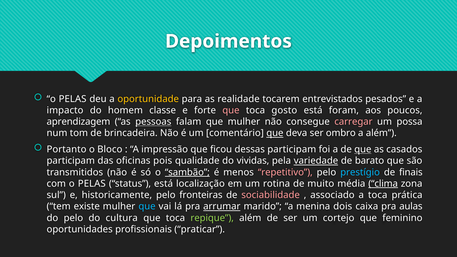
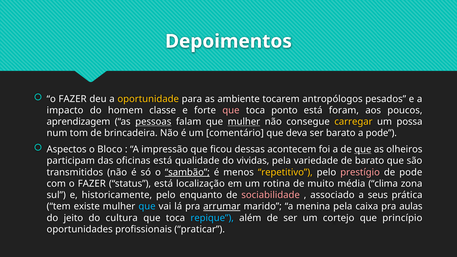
PELAS at (73, 99): PELAS -> FAZER
realidade: realidade -> ambiente
entrevistados: entrevistados -> antropólogos
gosto: gosto -> ponto
mulher at (244, 122) underline: none -> present
carregar colour: pink -> yellow
que at (275, 133) underline: present -> none
ser ombro: ombro -> barato
a além: além -> pode
Portanto: Portanto -> Aspectos
dessas participam: participam -> acontecem
casados: casados -> olheiros
oficinas pois: pois -> está
variedade underline: present -> none
repetitivo colour: pink -> yellow
prestígio colour: light blue -> pink
de finais: finais -> pode
com o PELAS: PELAS -> FAZER
clima underline: present -> none
fronteiras: fronteiras -> enquanto
a toca: toca -> seus
menina dois: dois -> pela
do pelo: pelo -> jeito
repique colour: light green -> light blue
feminino: feminino -> princípio
